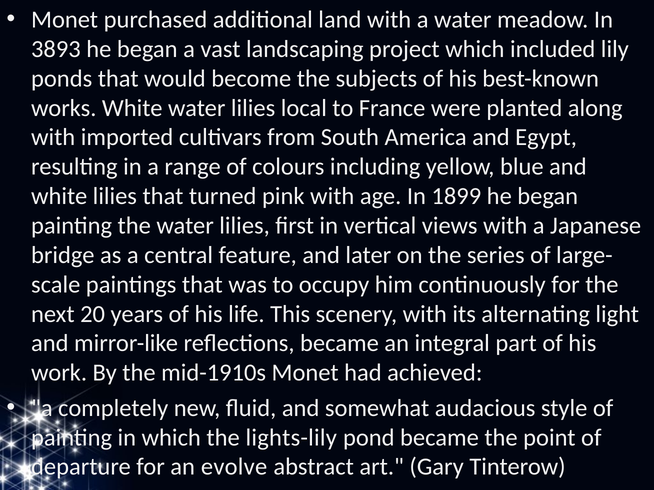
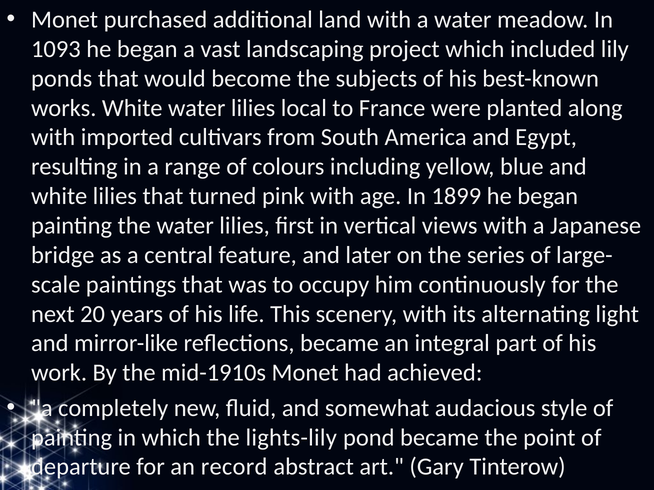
3893: 3893 -> 1093
evolve: evolve -> record
